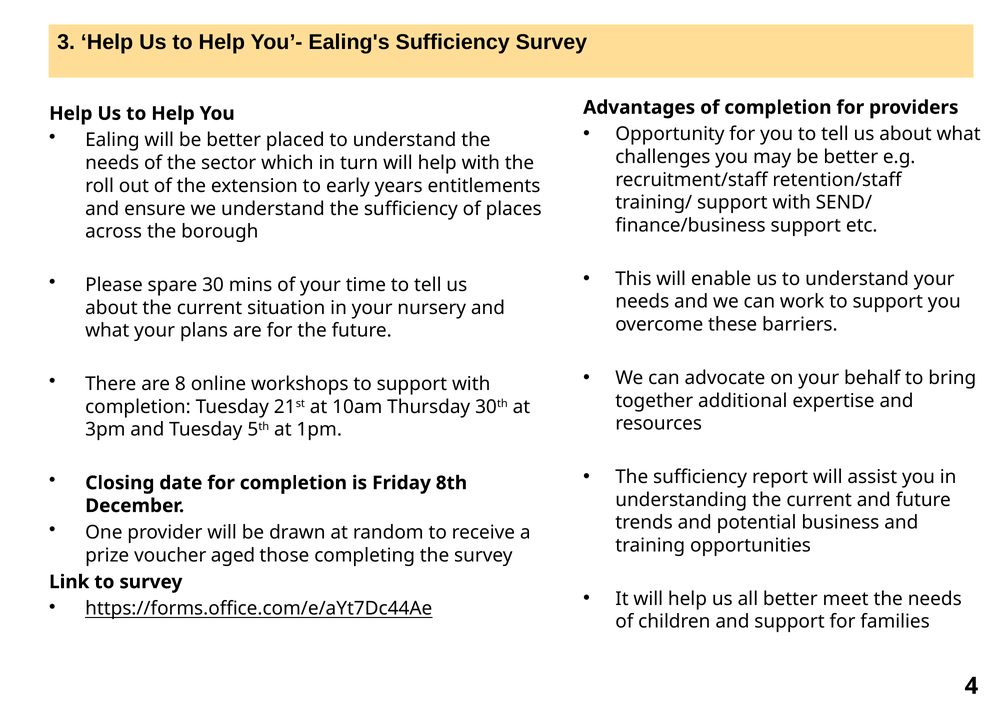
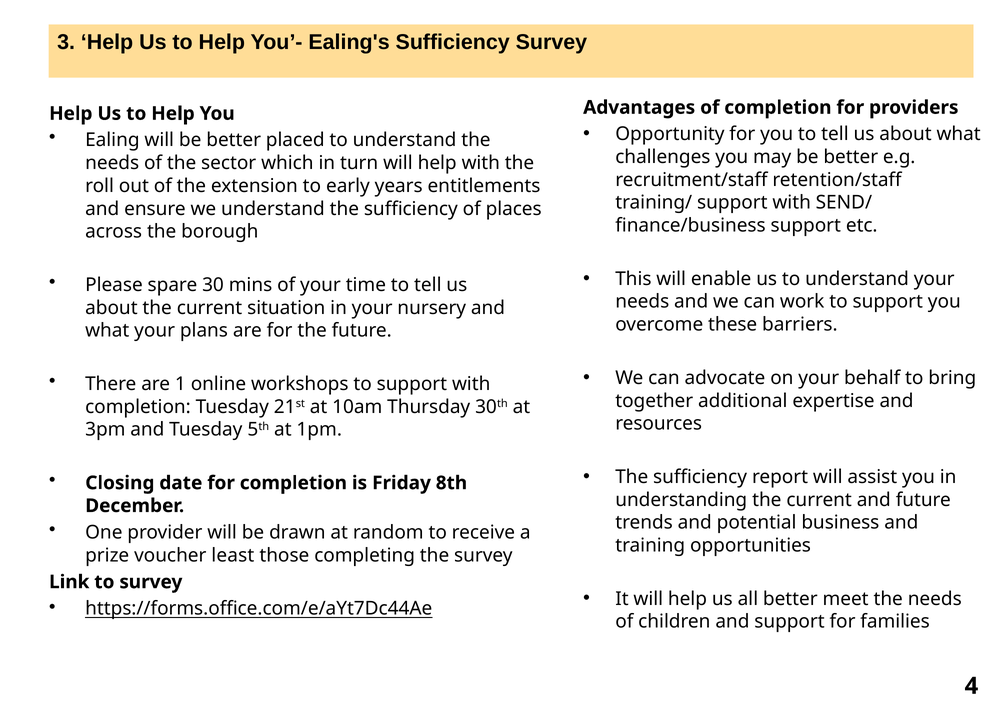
8: 8 -> 1
aged: aged -> least
